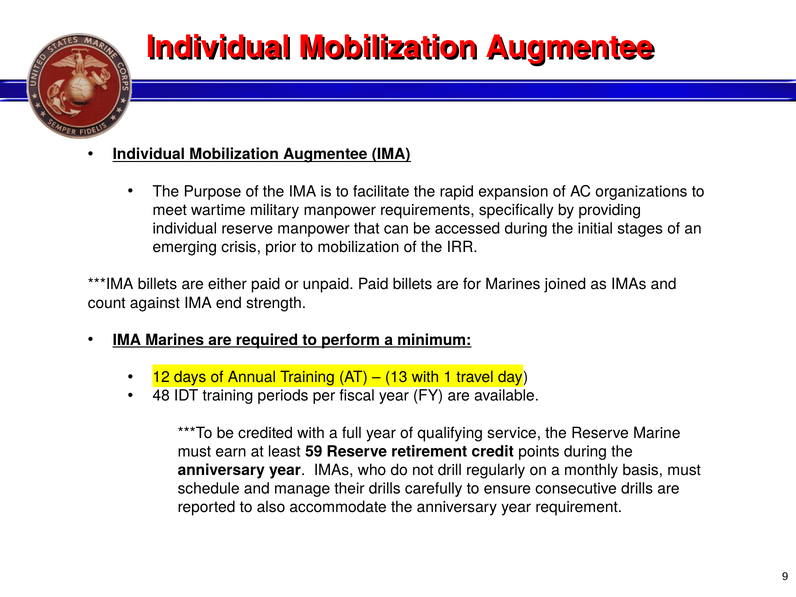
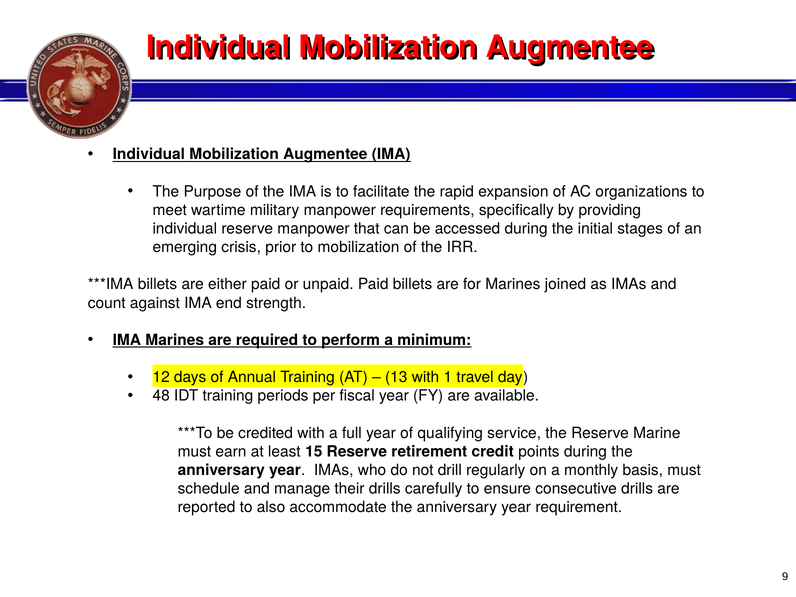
59: 59 -> 15
